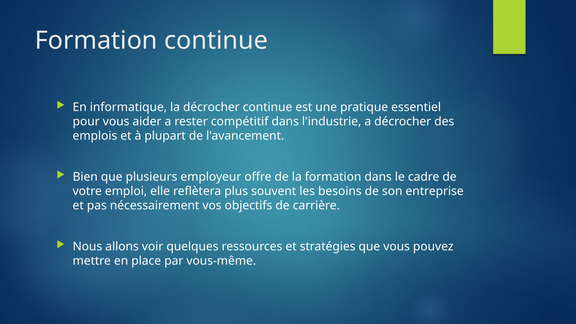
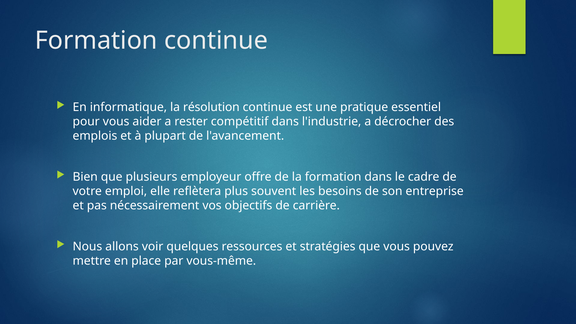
la décrocher: décrocher -> résolution
